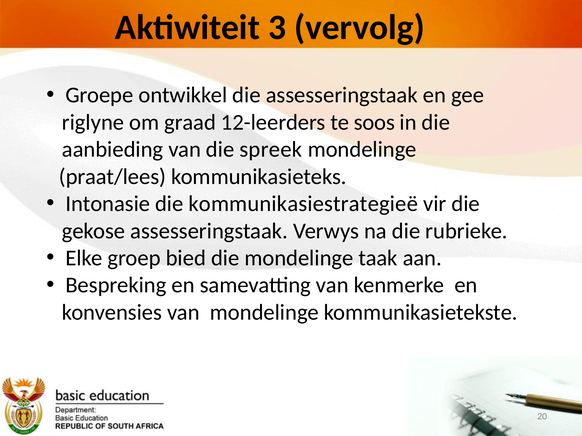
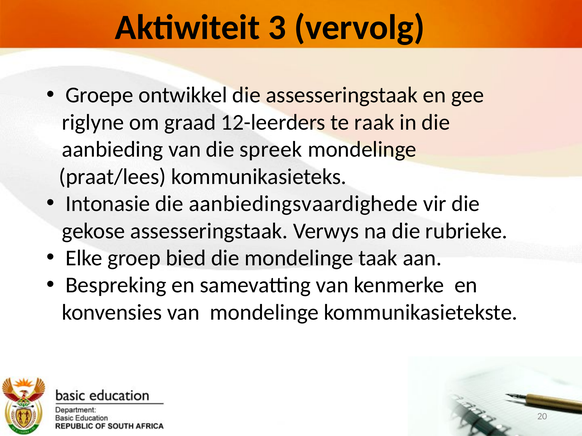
soos: soos -> raak
kommunikasiestrategieë: kommunikasiestrategieë -> aanbiedingsvaardighede
